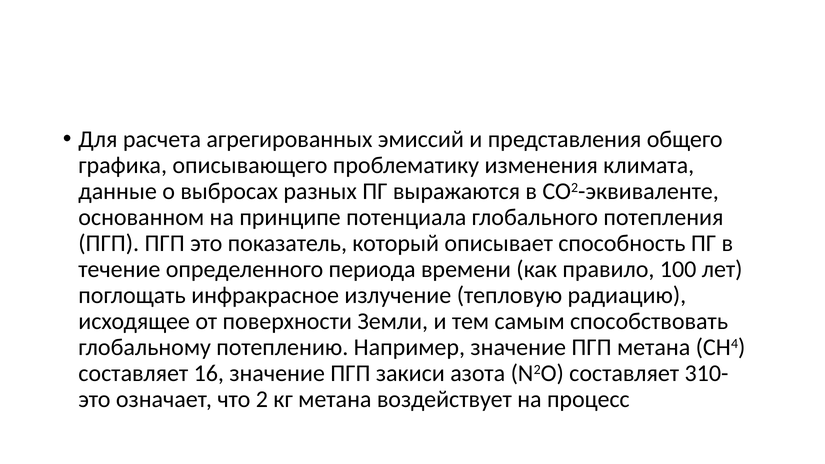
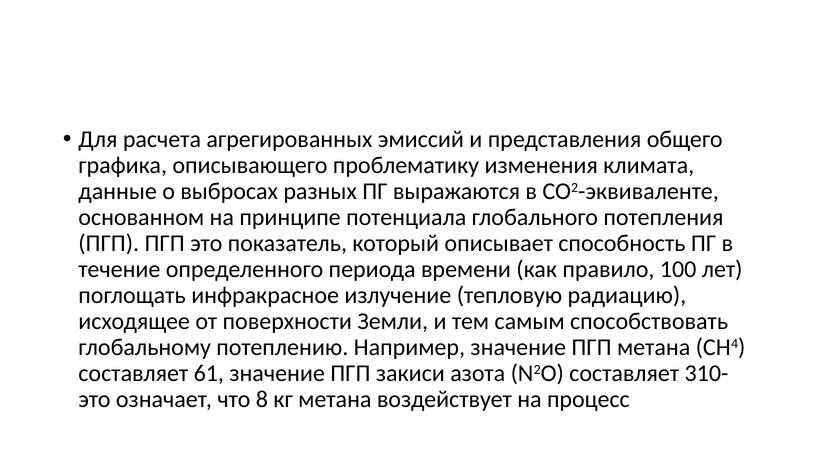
16: 16 -> 61
2: 2 -> 8
